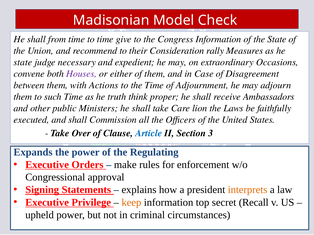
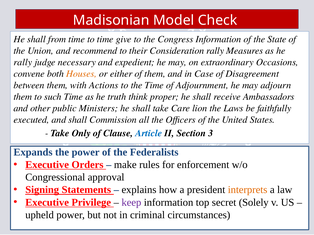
state at (23, 62): state -> rally
Houses colour: purple -> orange
Over: Over -> Only
Regulating: Regulating -> Federalists
keep colour: orange -> purple
Recall: Recall -> Solely
